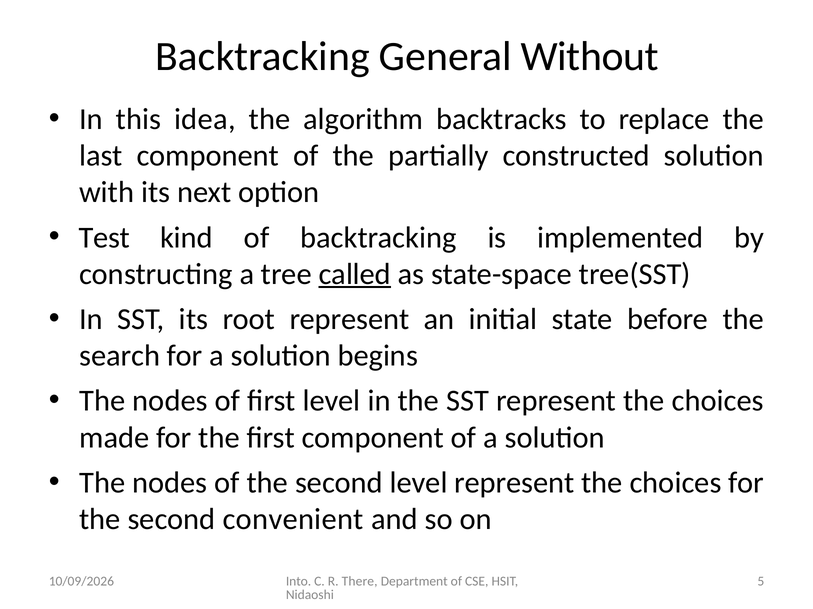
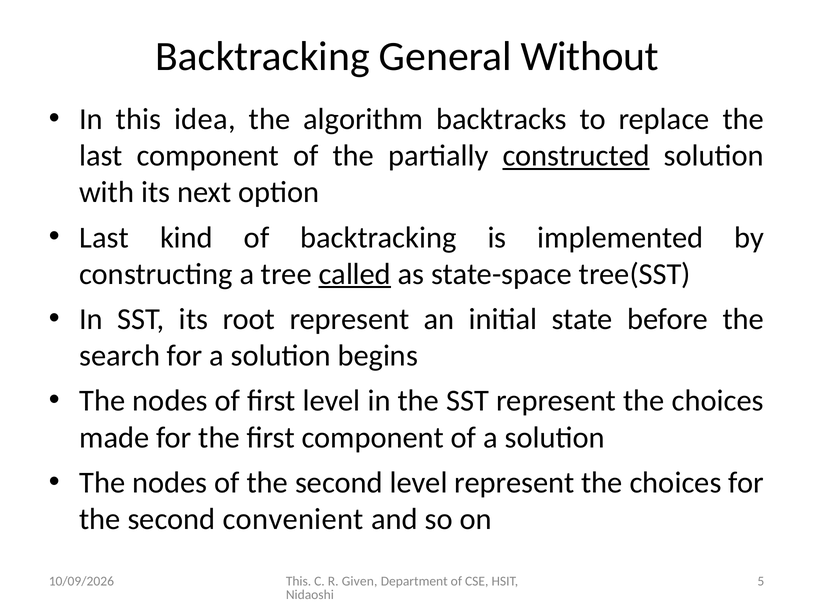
constructed underline: none -> present
Test at (104, 238): Test -> Last
Into at (299, 582): Into -> This
There: There -> Given
